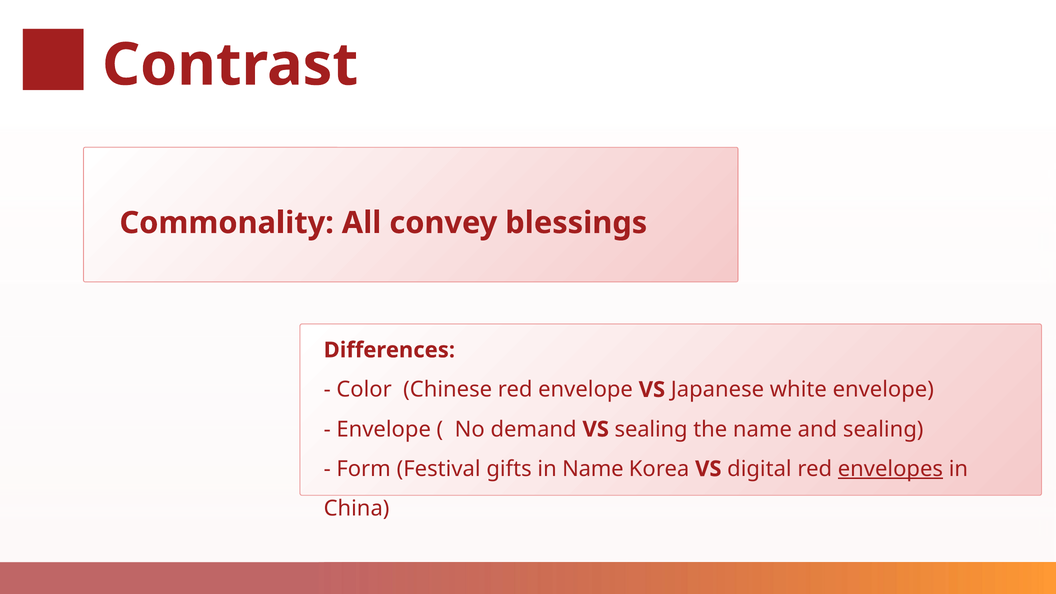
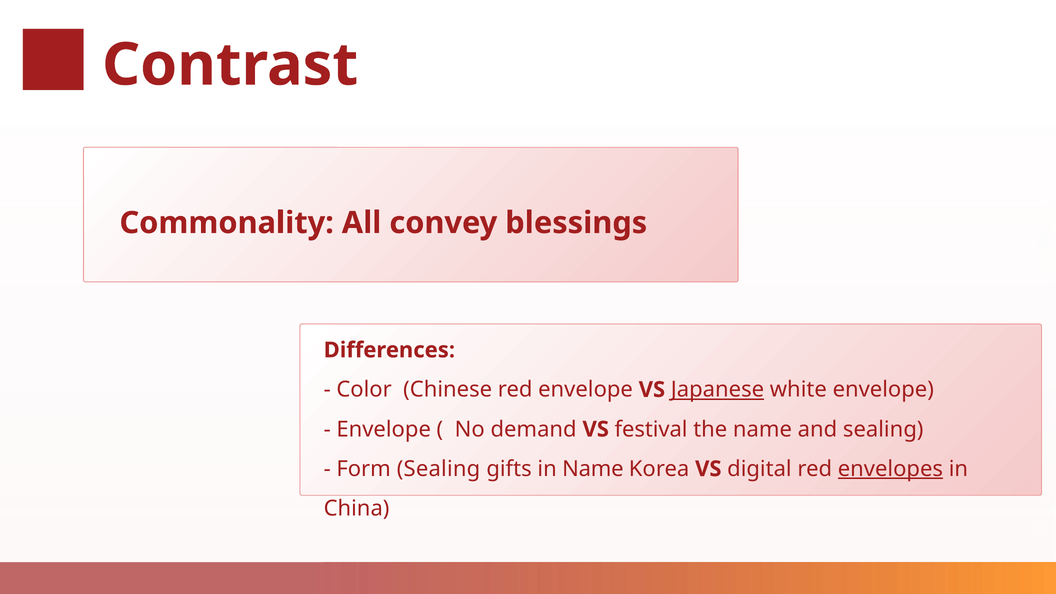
Japanese underline: none -> present
VS sealing: sealing -> festival
Form Festival: Festival -> Sealing
